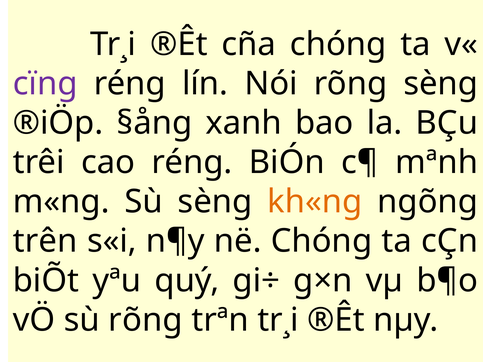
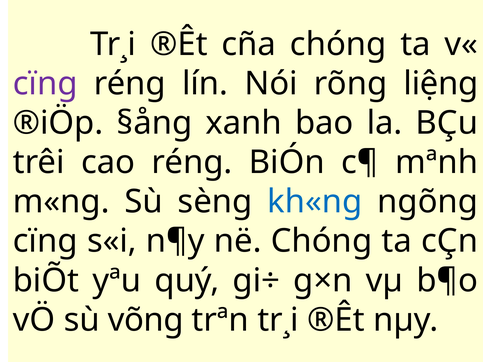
rõng sèng: sèng -> liệng
kh«ng colour: orange -> blue
trên at (45, 241): trên -> cïng
sù rõng: rõng -> võng
